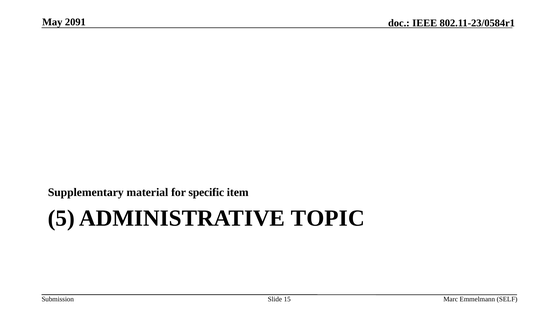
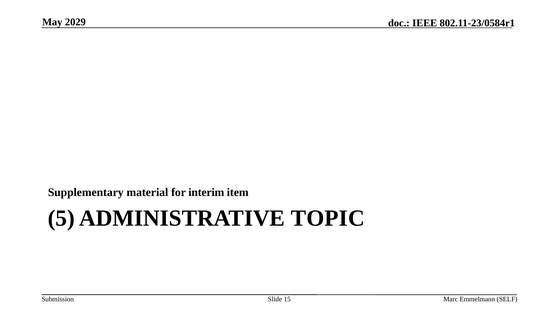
2091: 2091 -> 2029
specific: specific -> interim
